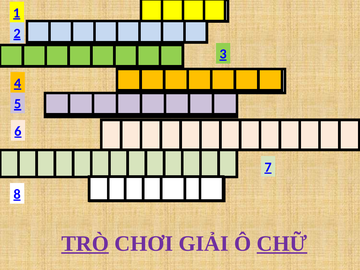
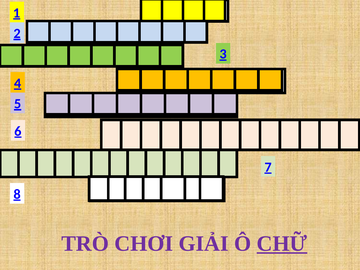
TRÒ underline: present -> none
